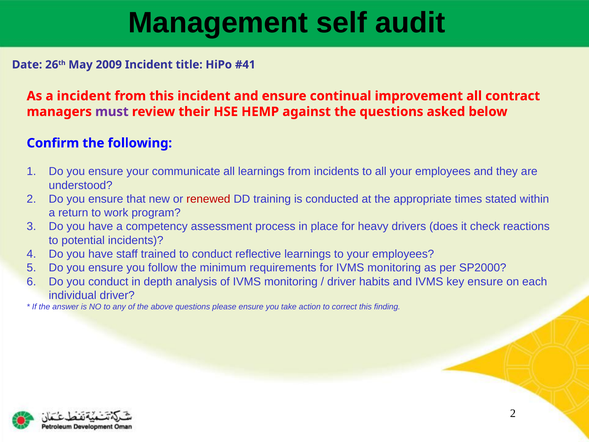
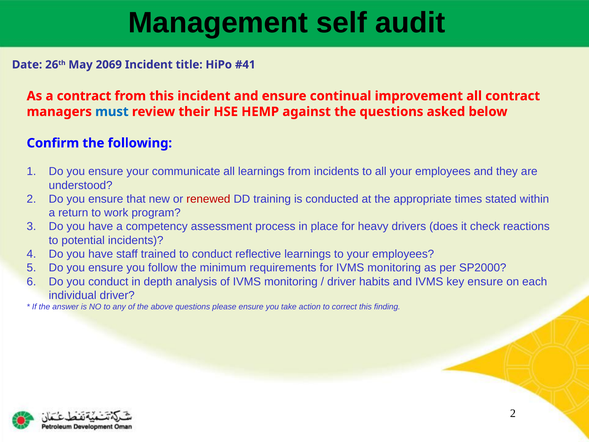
2009: 2009 -> 2069
a incident: incident -> contract
must colour: purple -> blue
